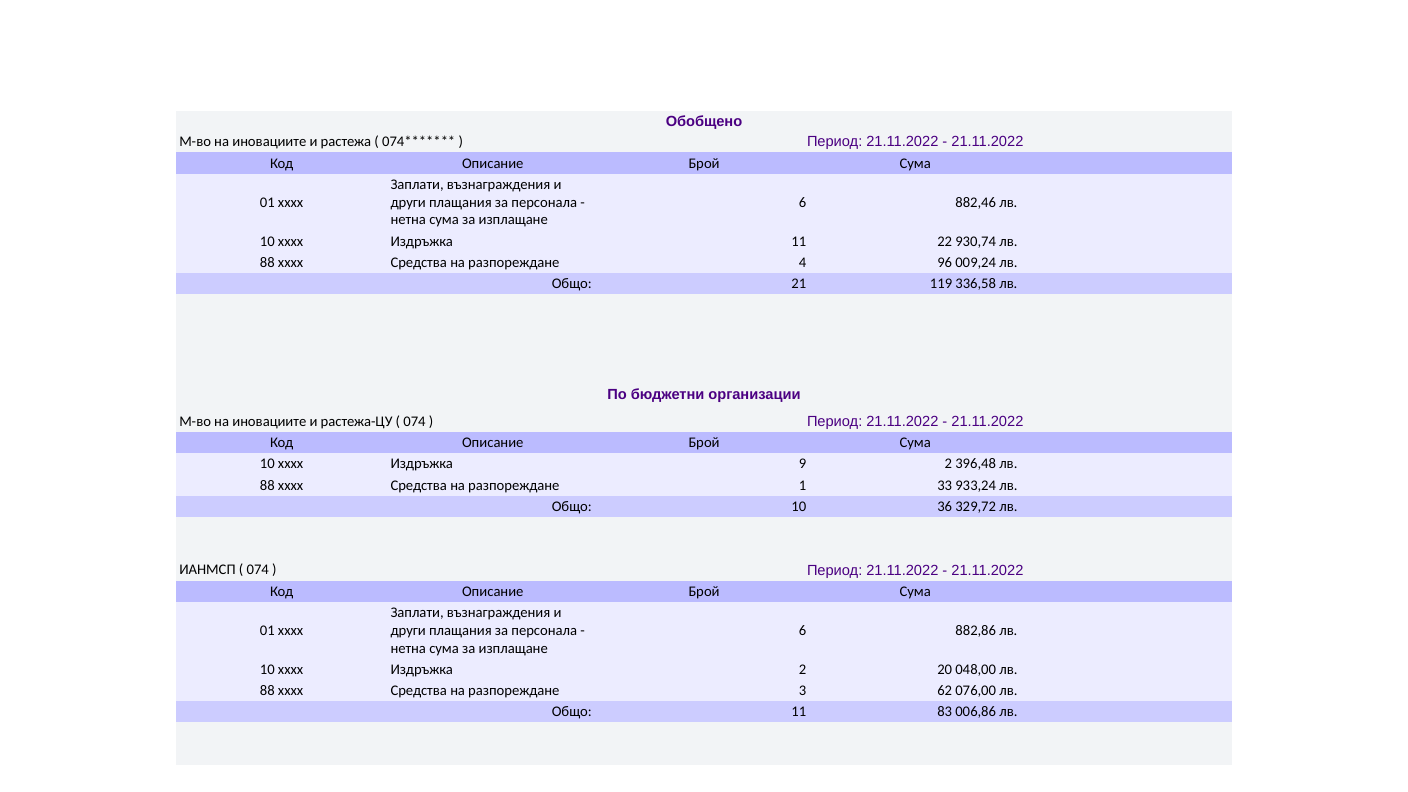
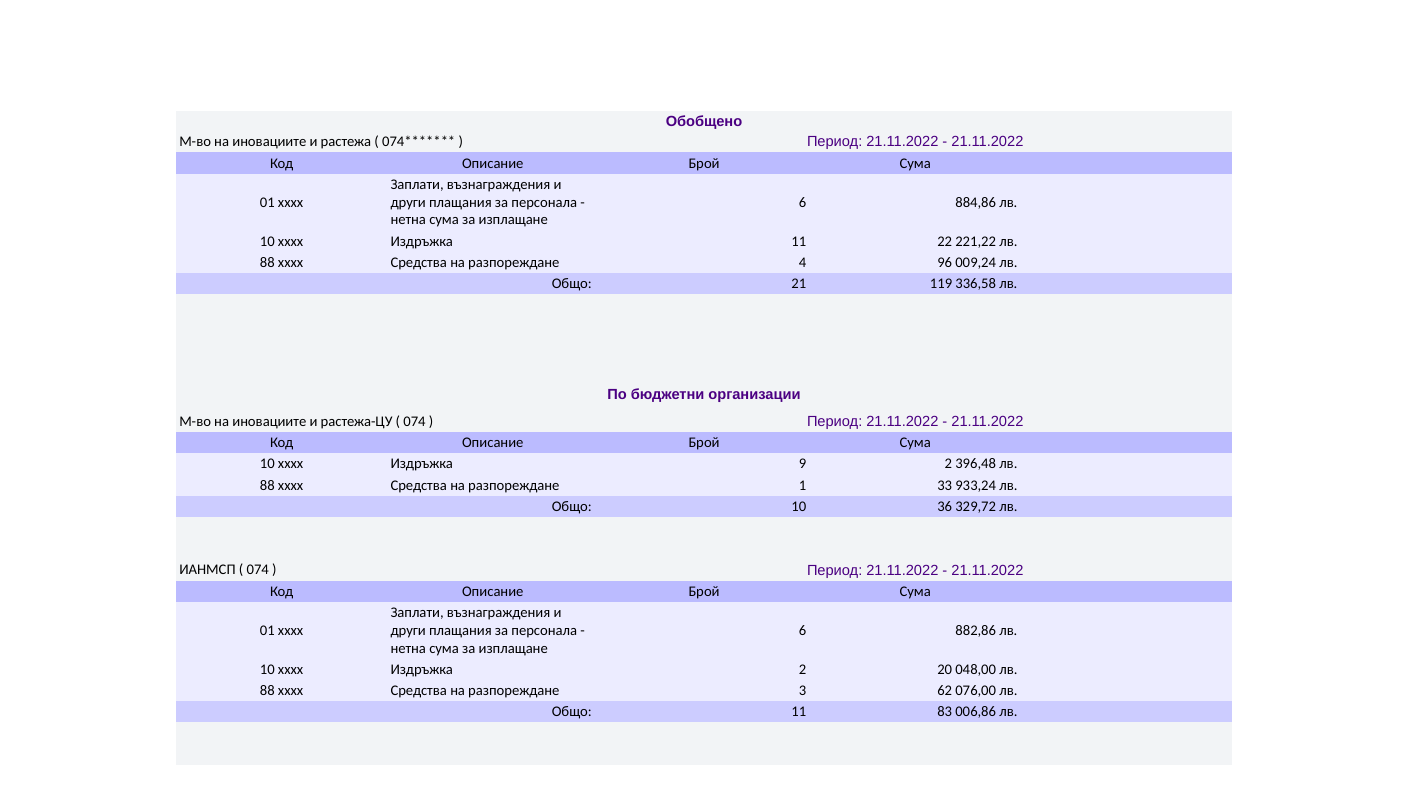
882,46: 882,46 -> 884,86
930,74: 930,74 -> 221,22
